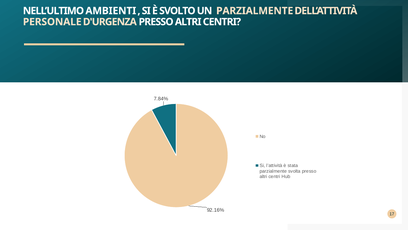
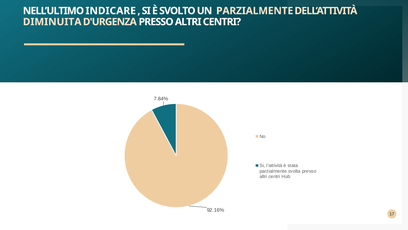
AMBIENTI: AMBIENTI -> INDICARE
PERSONALE: PERSONALE -> DIMINUITA
